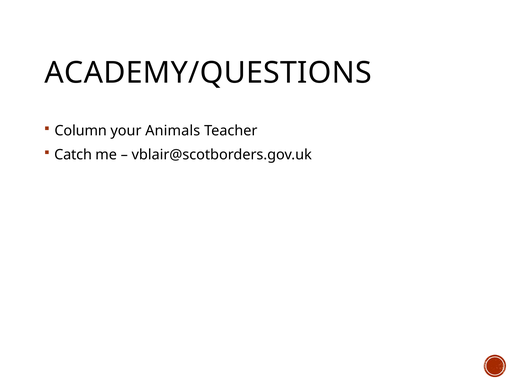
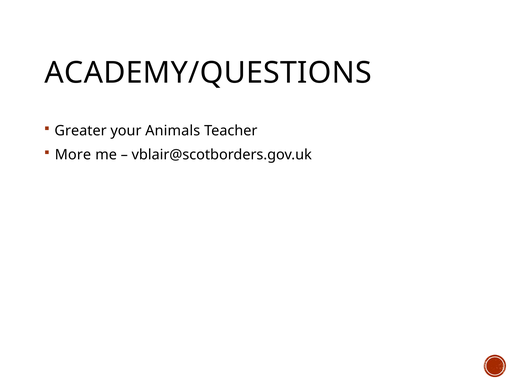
Column: Column -> Greater
Catch: Catch -> More
